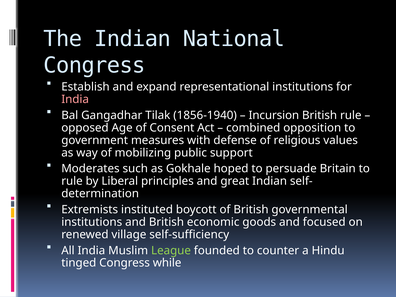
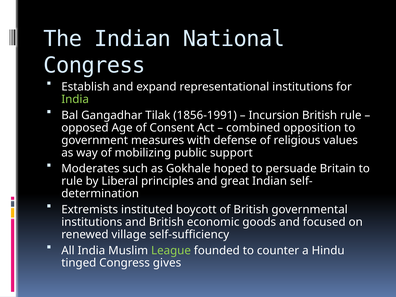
India at (75, 99) colour: pink -> light green
1856-1940: 1856-1940 -> 1856-1991
while: while -> gives
